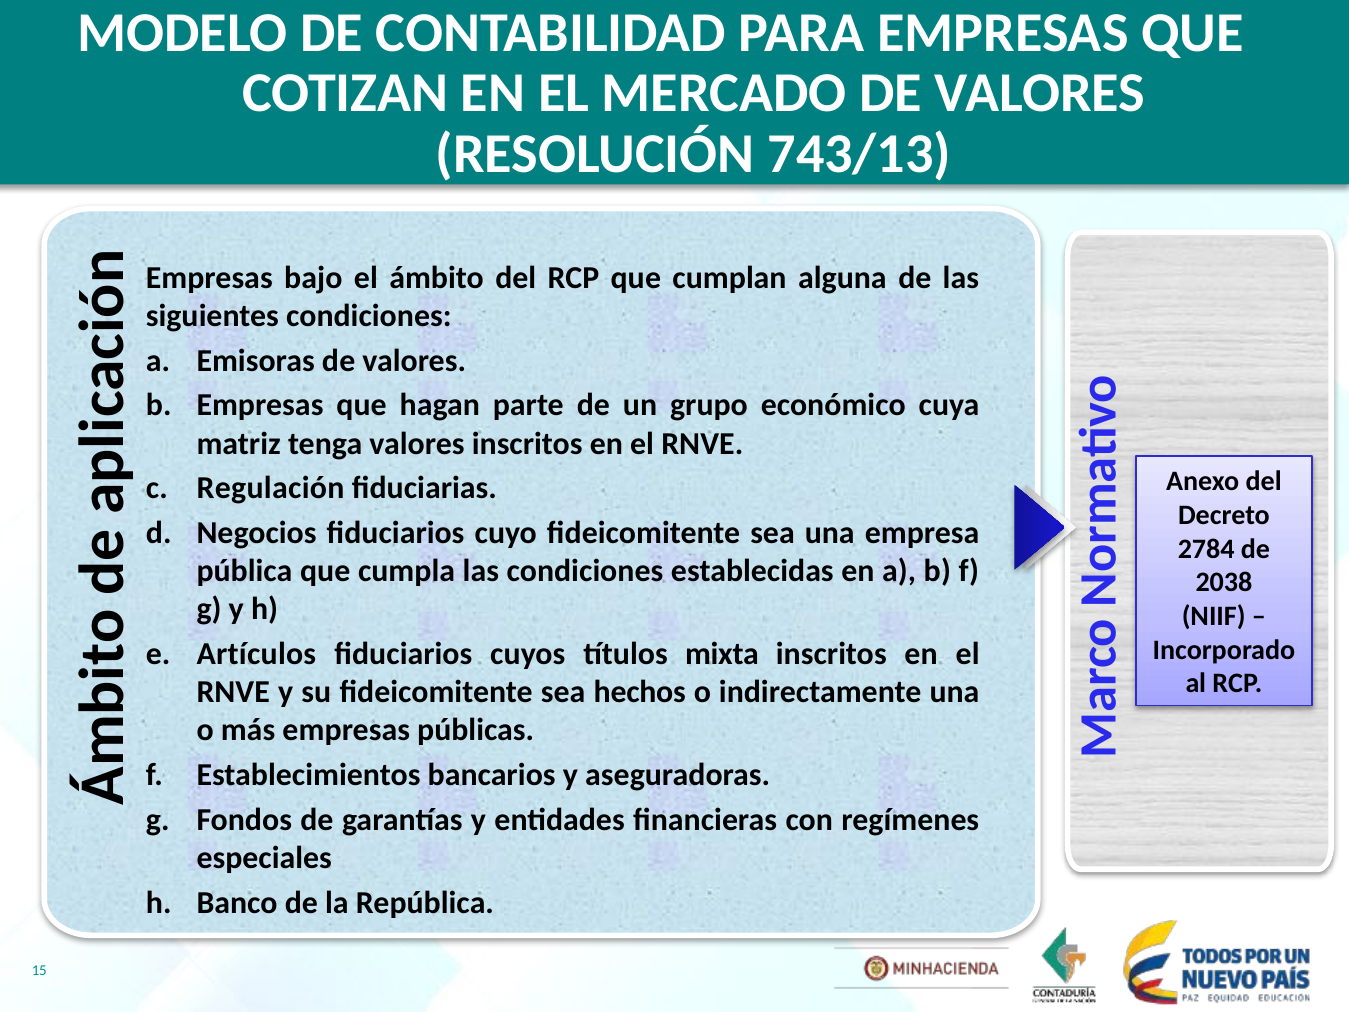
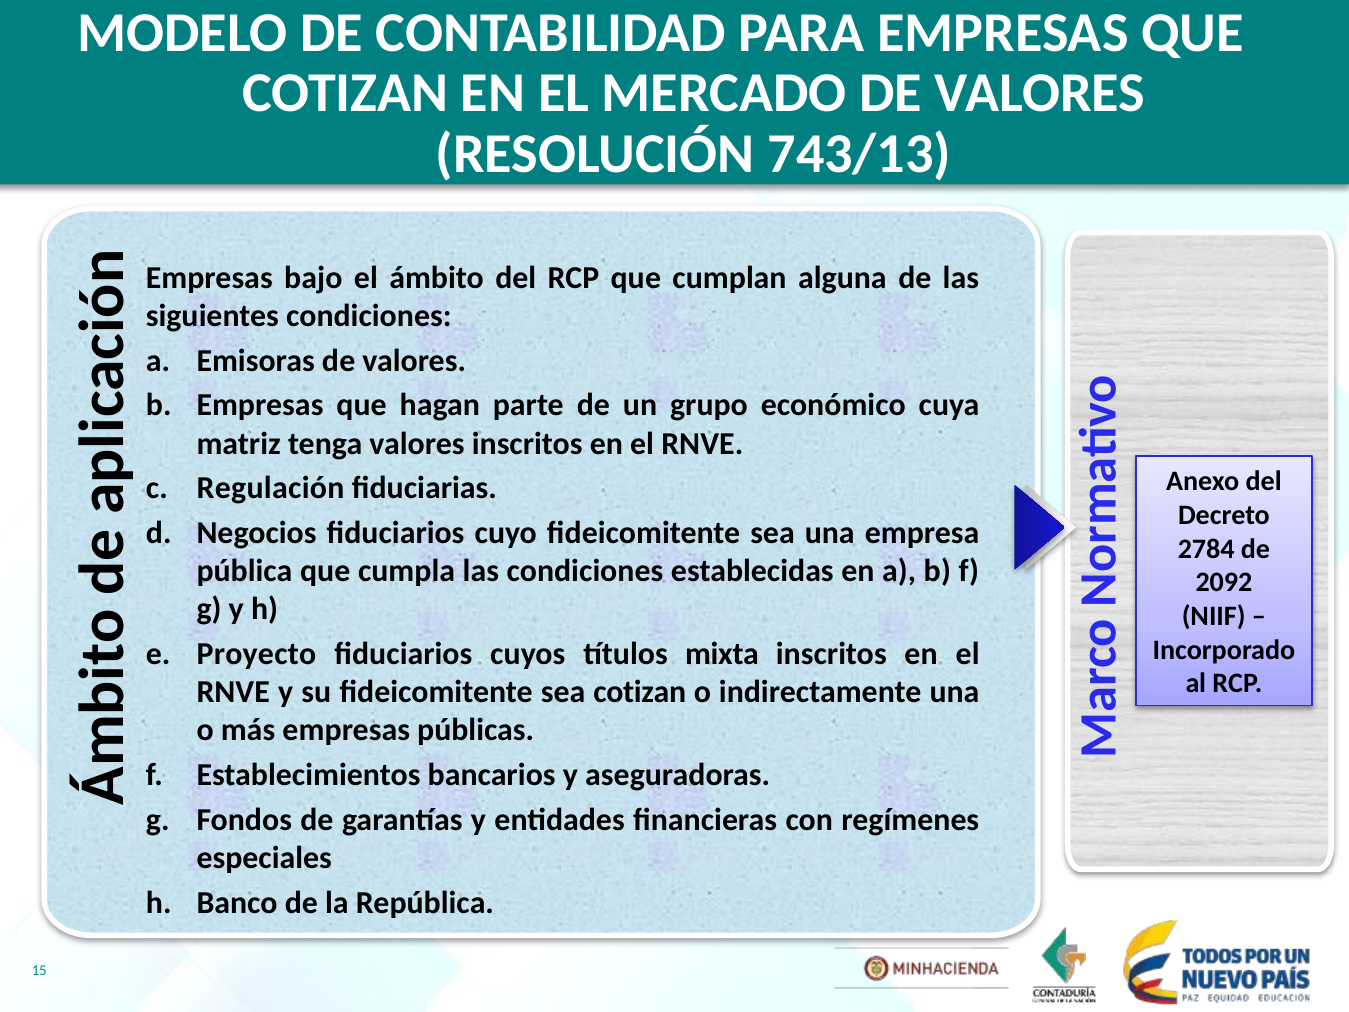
2038: 2038 -> 2092
Artículos: Artículos -> Proyecto
sea hechos: hechos -> cotizan
